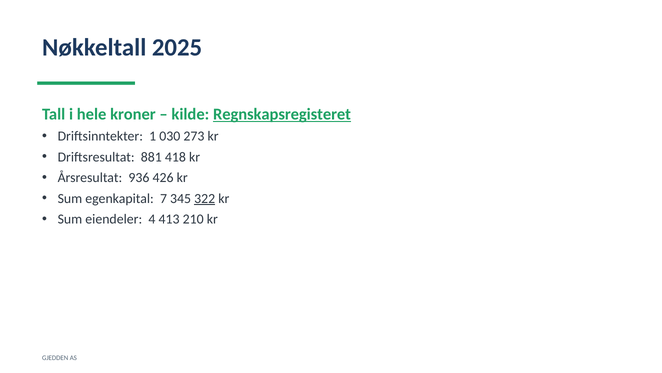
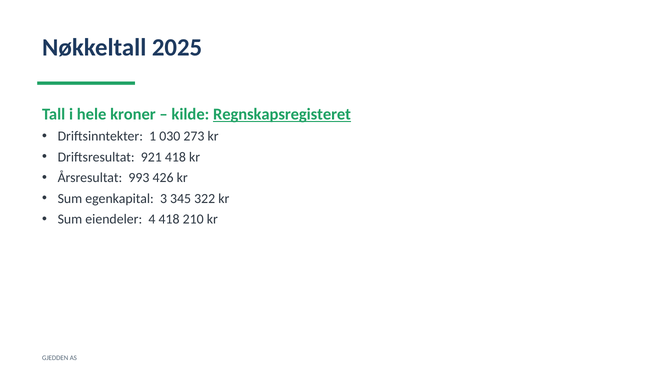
881: 881 -> 921
936: 936 -> 993
7: 7 -> 3
322 underline: present -> none
4 413: 413 -> 418
